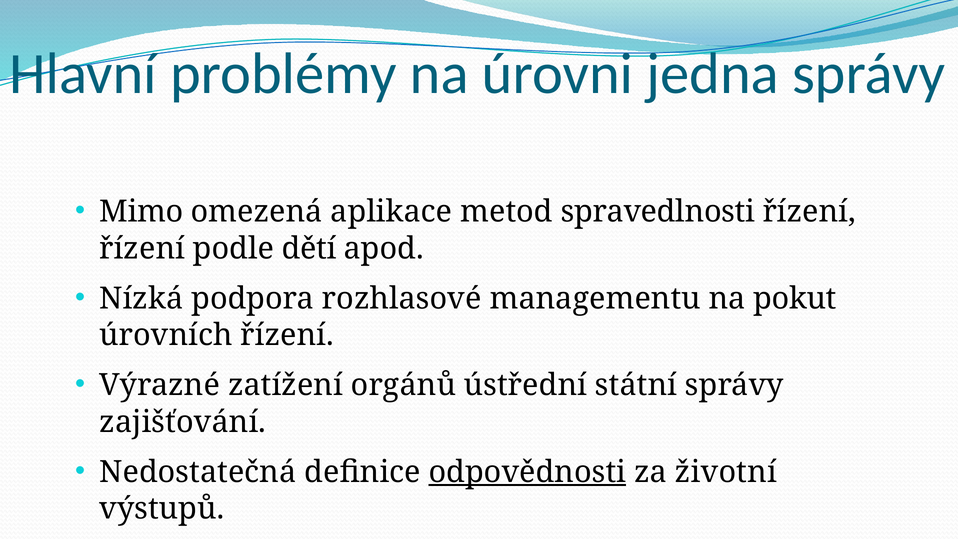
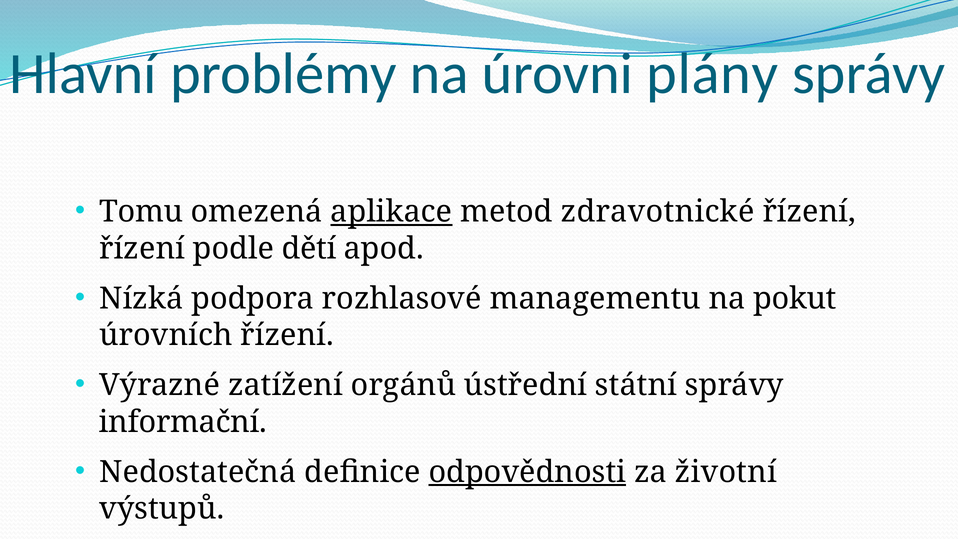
jedna: jedna -> plány
Mimo: Mimo -> Tomu
aplikace underline: none -> present
spravedlnosti: spravedlnosti -> zdravotnické
zajišťování: zajišťování -> informační
